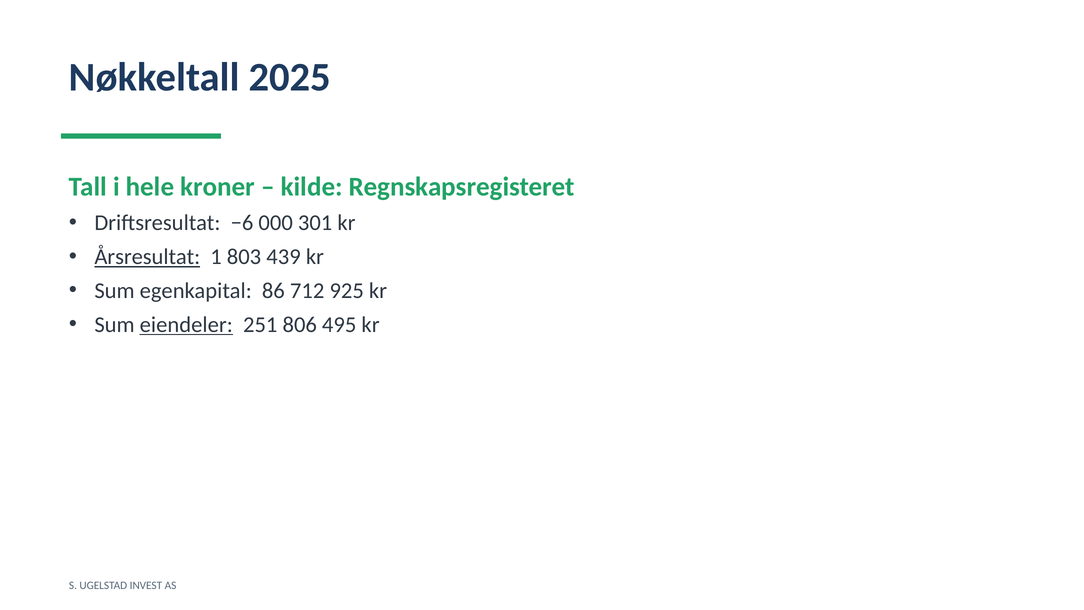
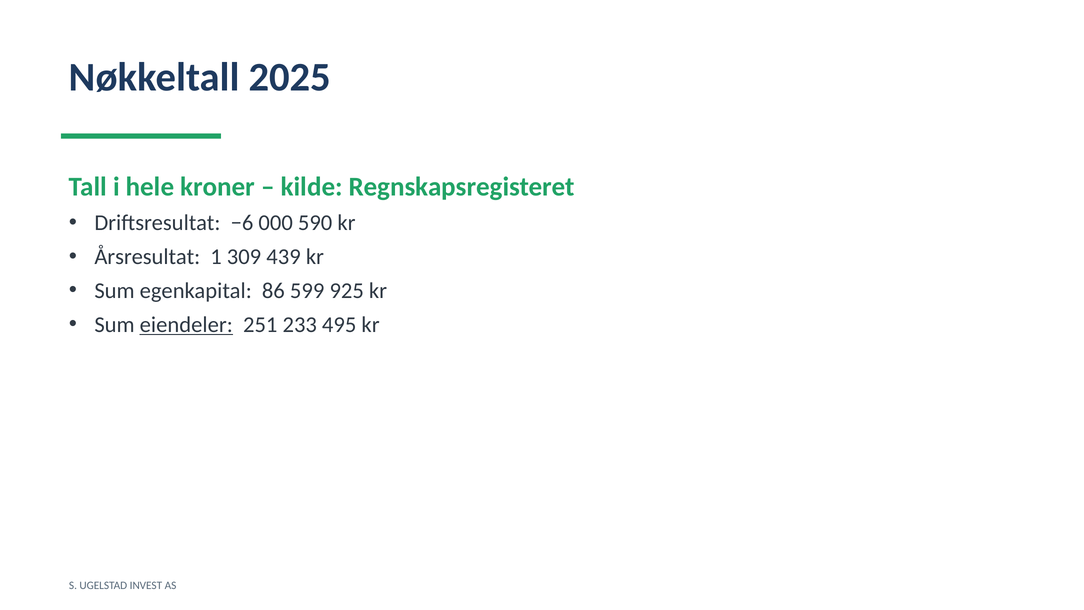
301: 301 -> 590
Årsresultat underline: present -> none
803: 803 -> 309
712: 712 -> 599
806: 806 -> 233
